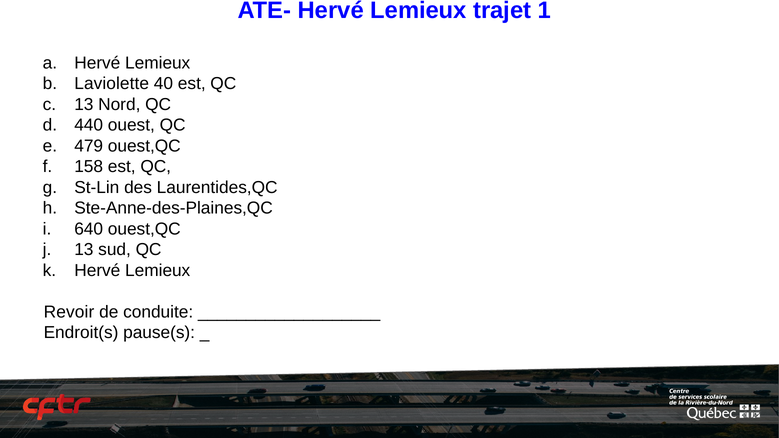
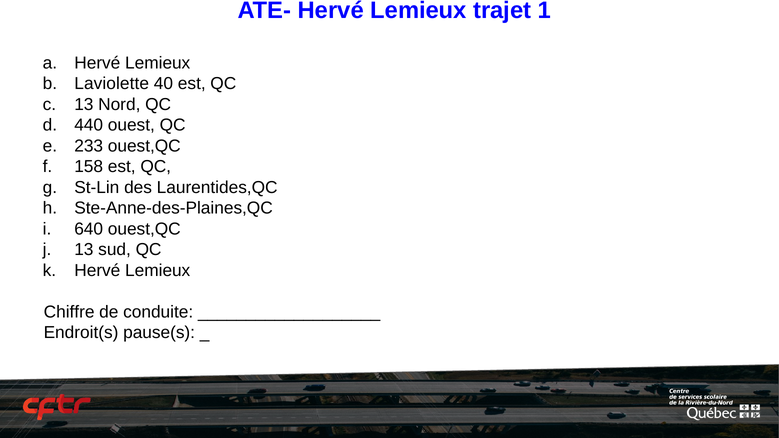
479: 479 -> 233
Revoir: Revoir -> Chiffre
